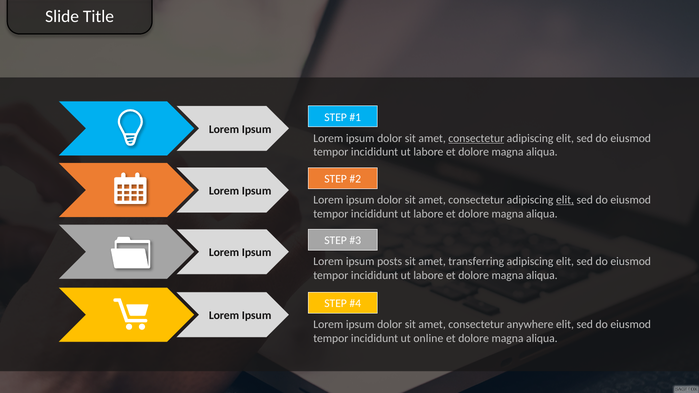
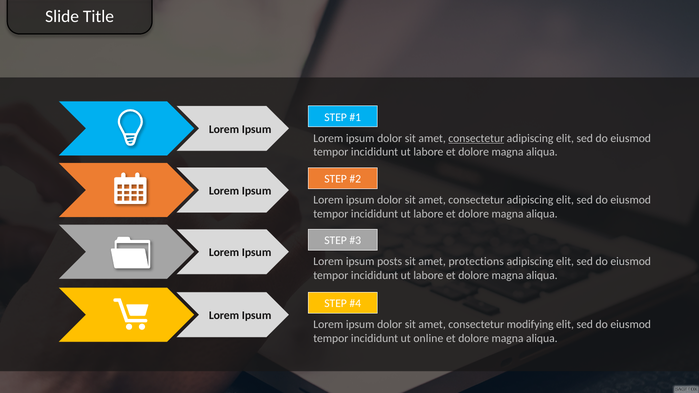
elit at (565, 200) underline: present -> none
transferring: transferring -> protections
anywhere: anywhere -> modifying
